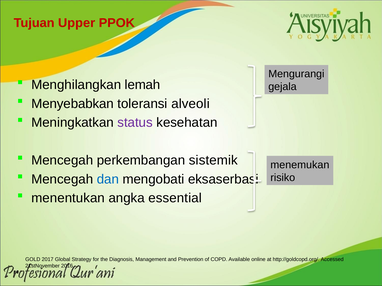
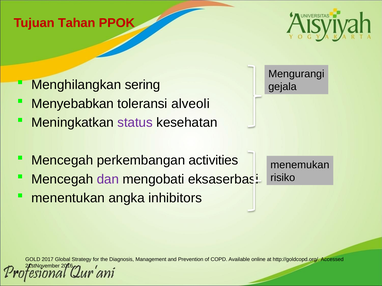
Upper: Upper -> Tahan
lemah: lemah -> sering
sistemik: sistemik -> activities
dan colour: blue -> purple
essential: essential -> inhibitors
